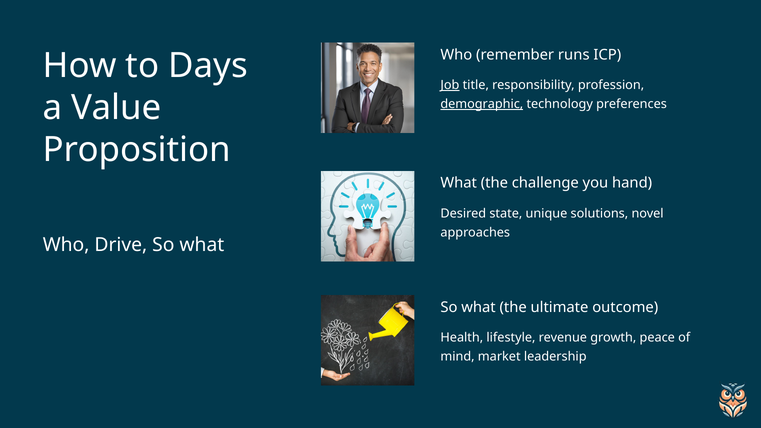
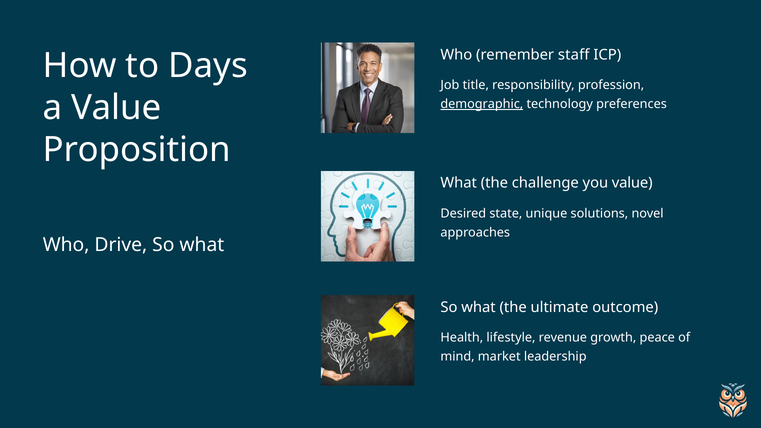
runs: runs -> staff
Job underline: present -> none
you hand: hand -> value
